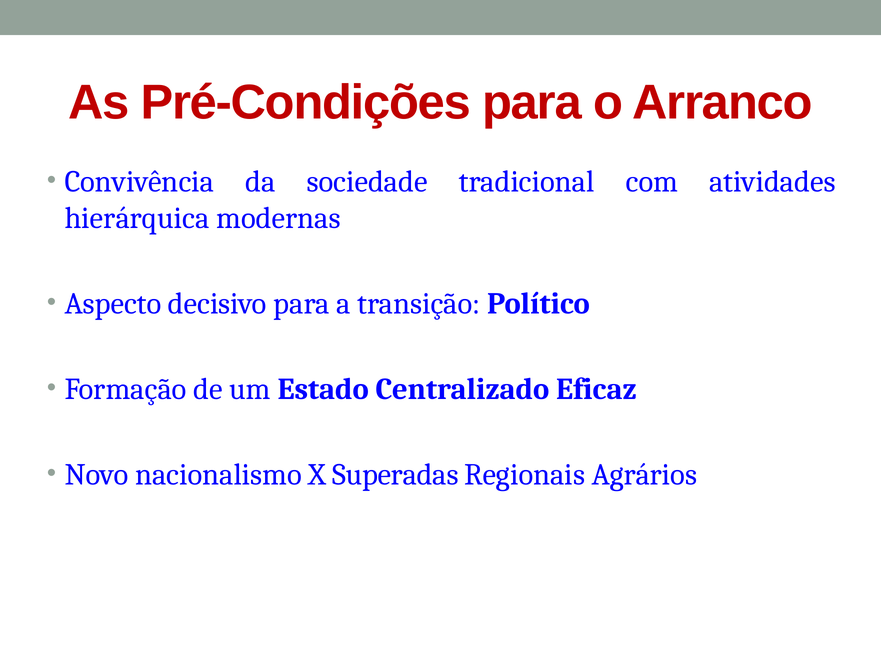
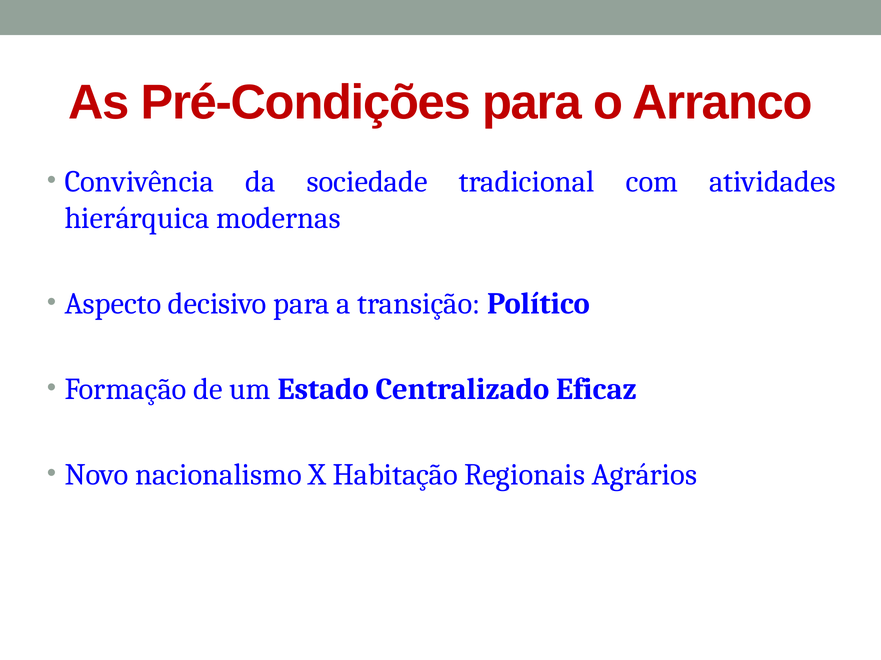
Superadas: Superadas -> Habitação
